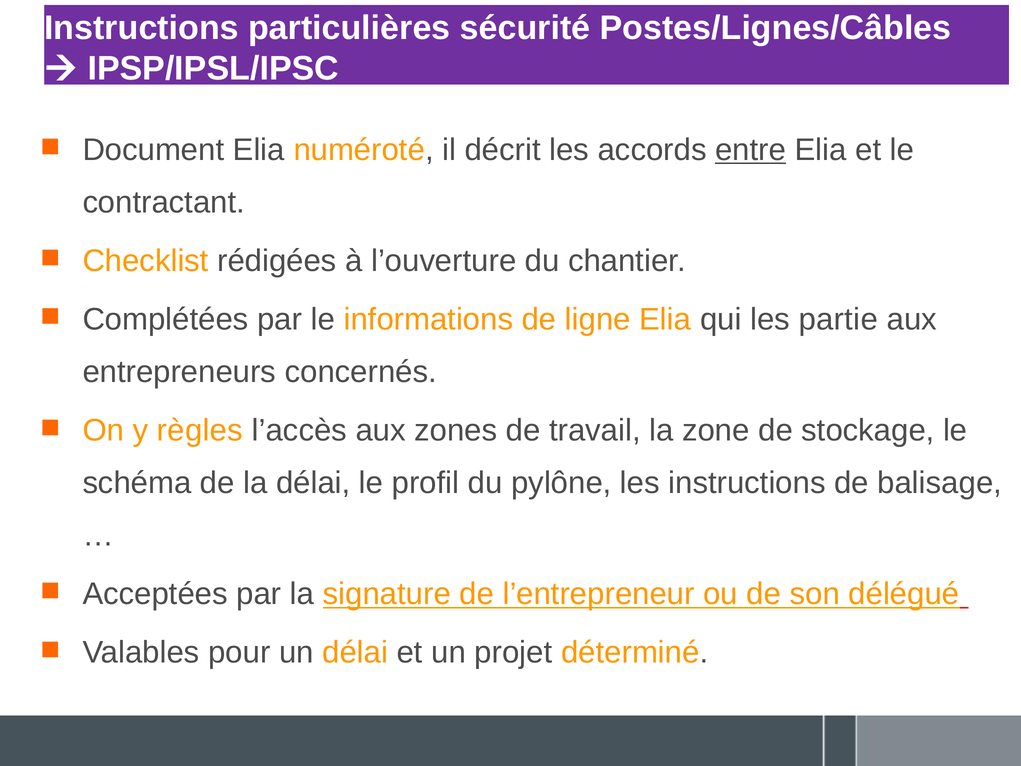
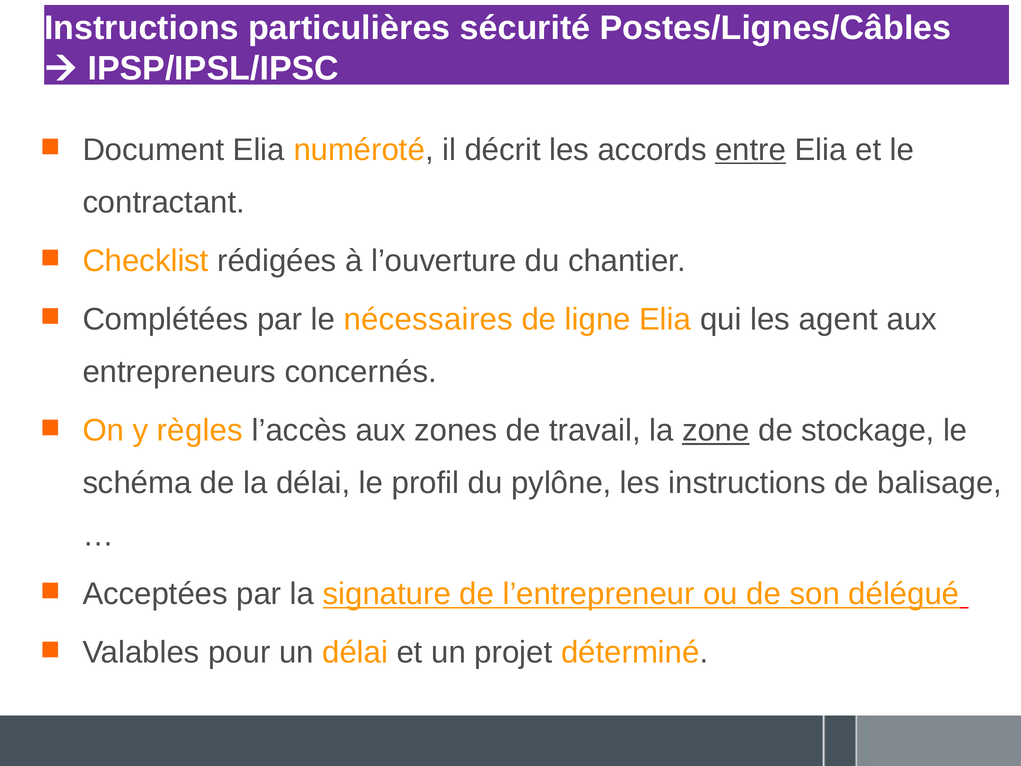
informations: informations -> nécessaires
partie: partie -> agent
zone underline: none -> present
